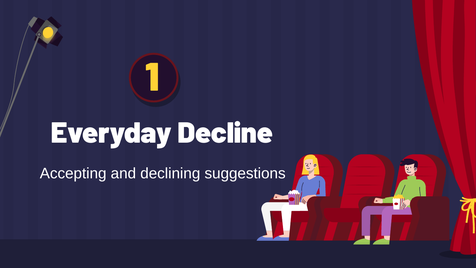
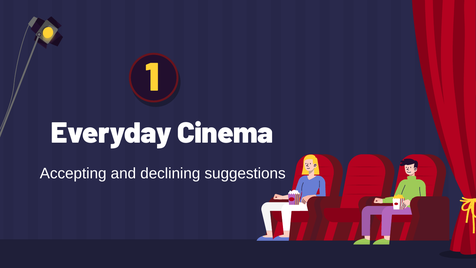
Decline: Decline -> Cinema
